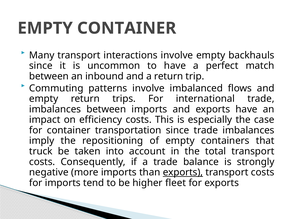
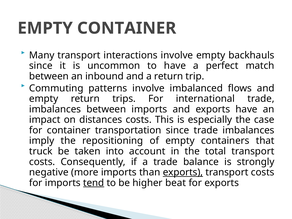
efficiency: efficiency -> distances
tend underline: none -> present
fleet: fleet -> beat
